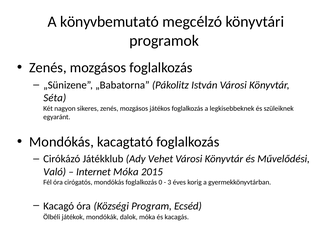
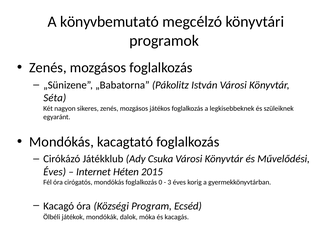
Vehet: Vehet -> Csuka
Való at (55, 171): Való -> Éves
Internet Móka: Móka -> Héten
